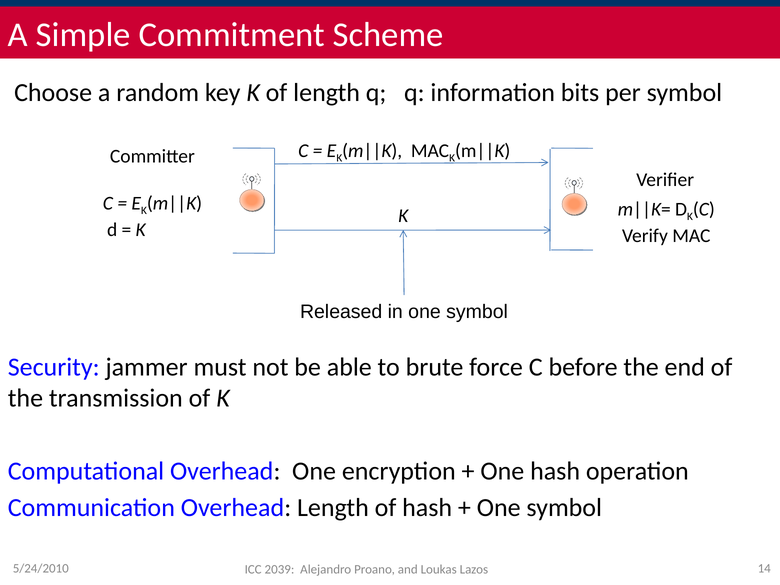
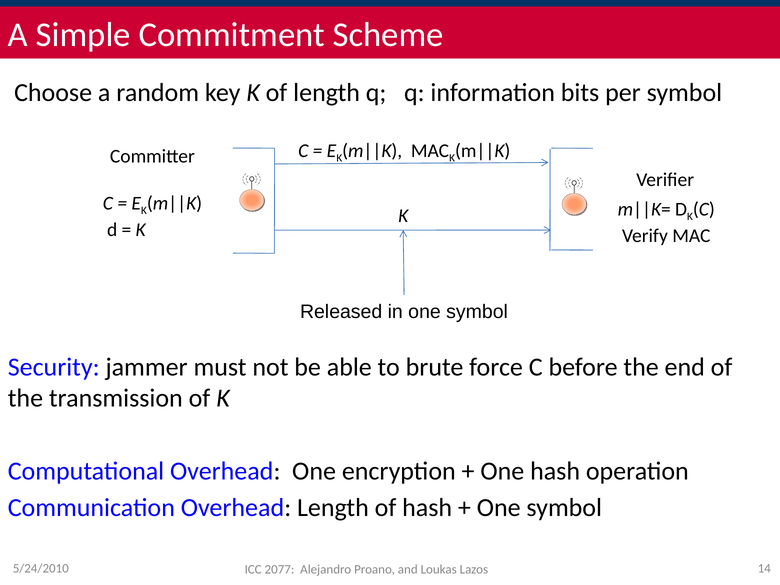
2039: 2039 -> 2077
